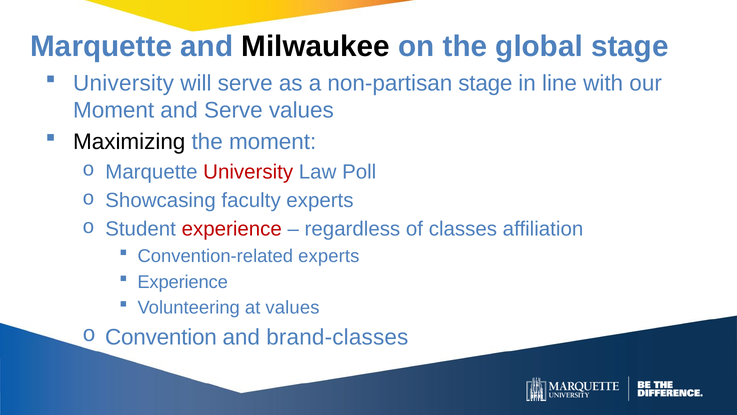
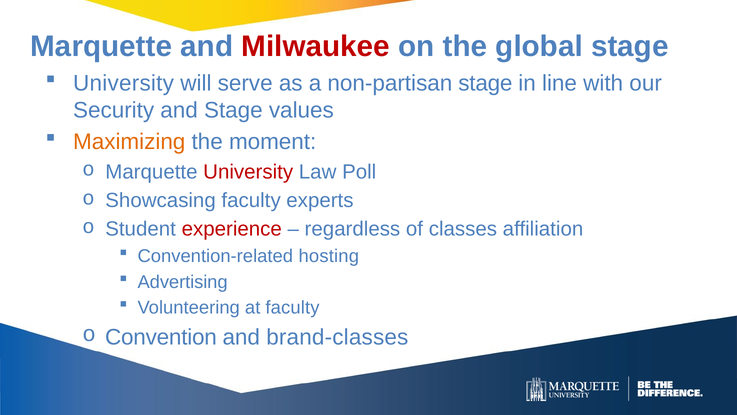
Milwaukee colour: black -> red
Moment at (114, 110): Moment -> Security
and Serve: Serve -> Stage
Maximizing colour: black -> orange
Convention-related experts: experts -> hosting
Experience at (183, 282): Experience -> Advertising
at values: values -> faculty
